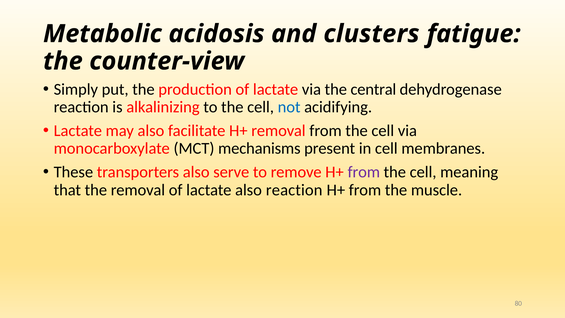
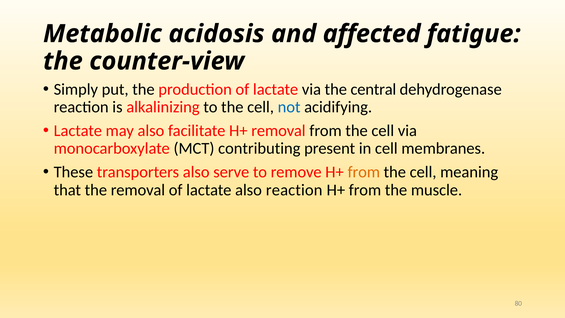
clusters: clusters -> affected
mechanisms: mechanisms -> contributing
from at (364, 172) colour: purple -> orange
